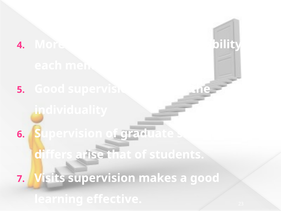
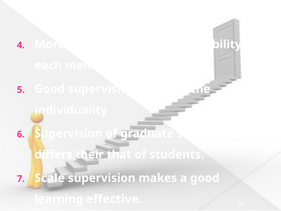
arise: arise -> their
Visits: Visits -> Scale
